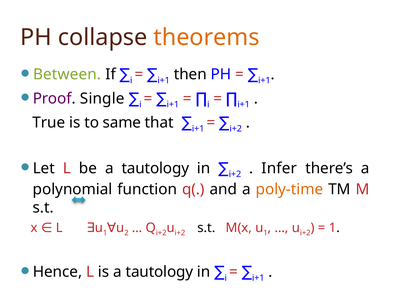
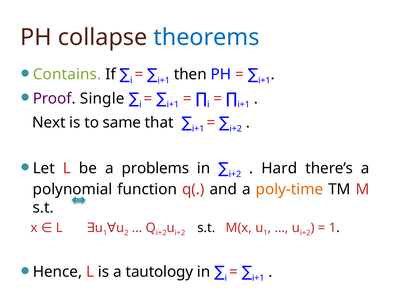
theorems colour: orange -> blue
Between: Between -> Contains
True: True -> Next
be a tautology: tautology -> problems
Infer: Infer -> Hard
